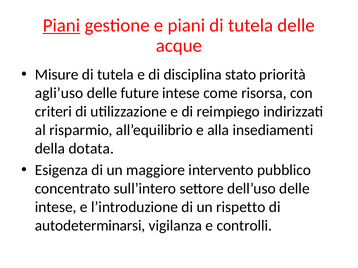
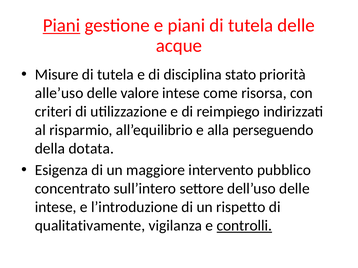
agli’uso: agli’uso -> alle’uso
future: future -> valore
insediamenti: insediamenti -> perseguendo
autodeterminarsi: autodeterminarsi -> qualitativamente
controlli underline: none -> present
